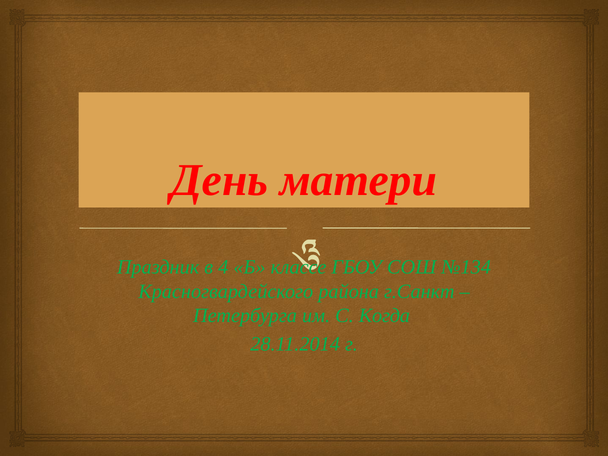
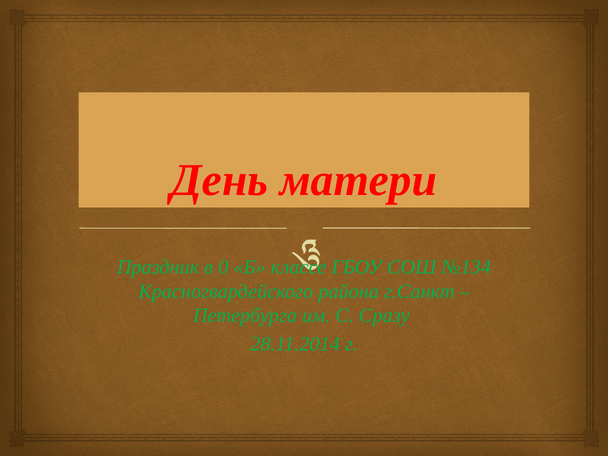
4: 4 -> 0
Когда: Когда -> Сразу
